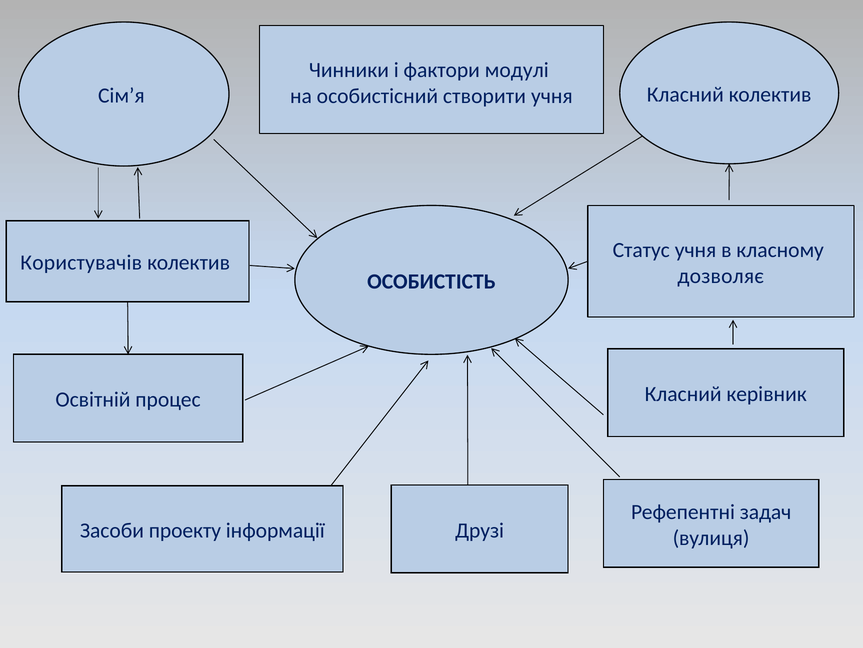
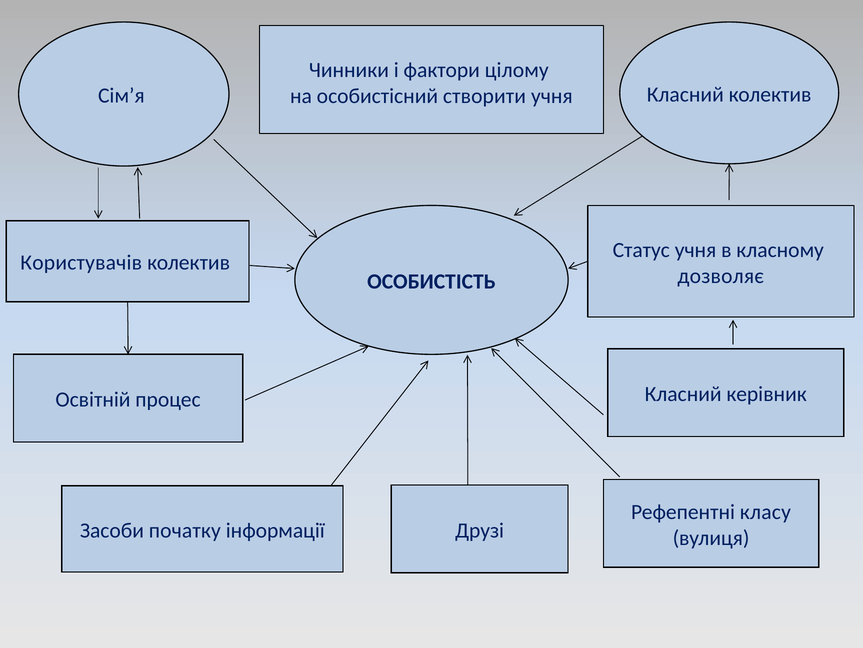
модулі: модулі -> цілому
задач: задач -> класу
проекту: проекту -> початку
